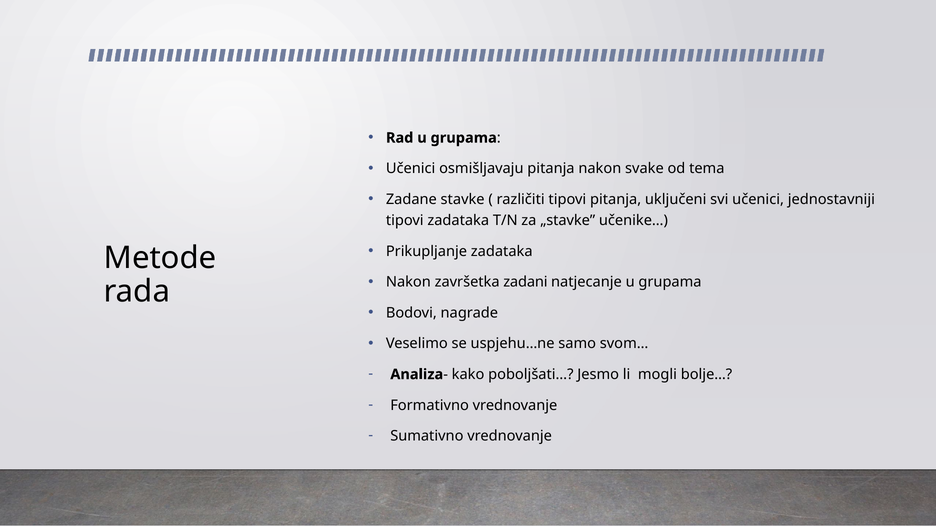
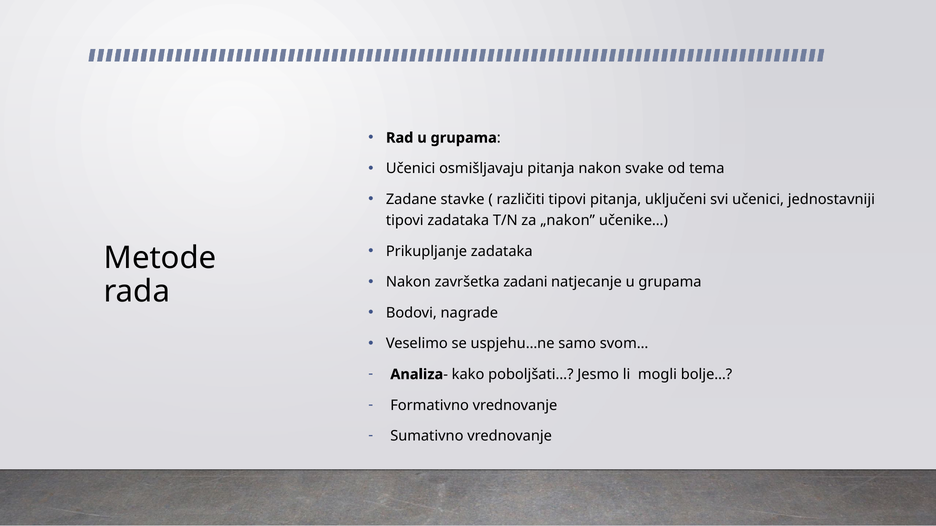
„stavke: „stavke -> „nakon
